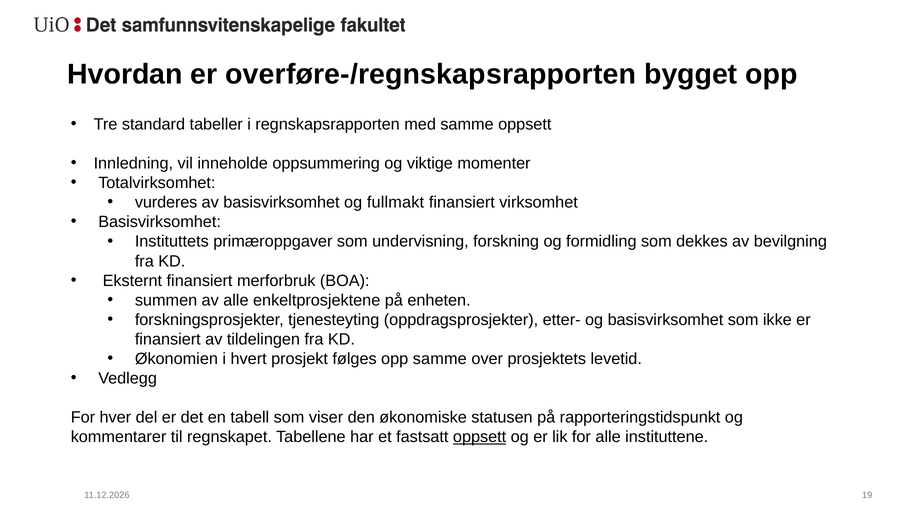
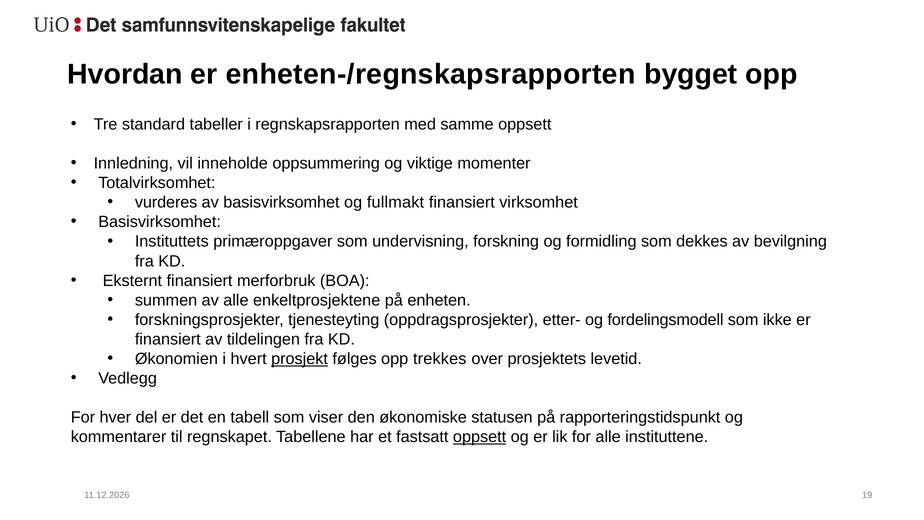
overføre-/regnskapsrapporten: overføre-/regnskapsrapporten -> enheten-/regnskapsrapporten
og basisvirksomhet: basisvirksomhet -> fordelingsmodell
prosjekt underline: none -> present
opp samme: samme -> trekkes
